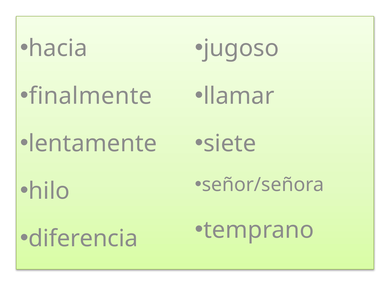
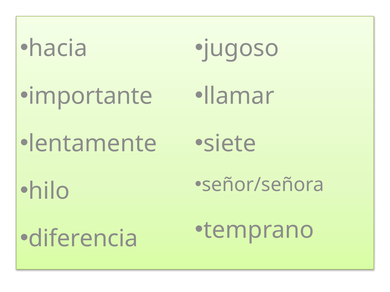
finalmente: finalmente -> importante
